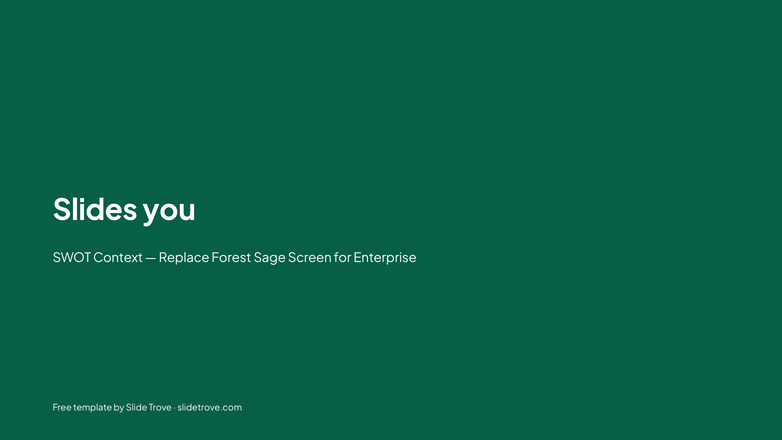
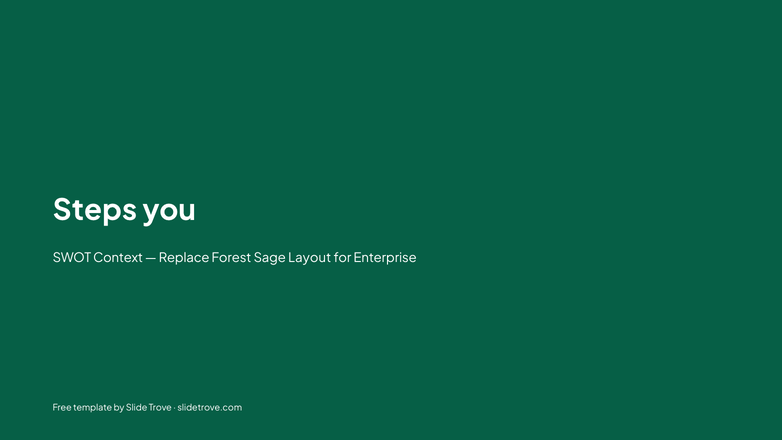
Slides: Slides -> Steps
Screen: Screen -> Layout
